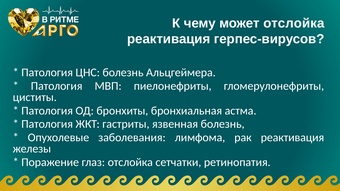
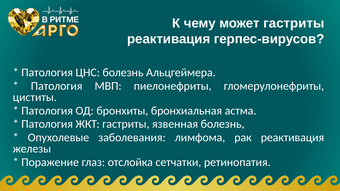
может отслойка: отслойка -> гастриты
